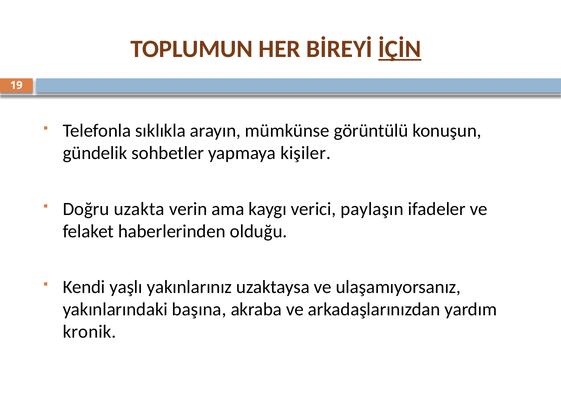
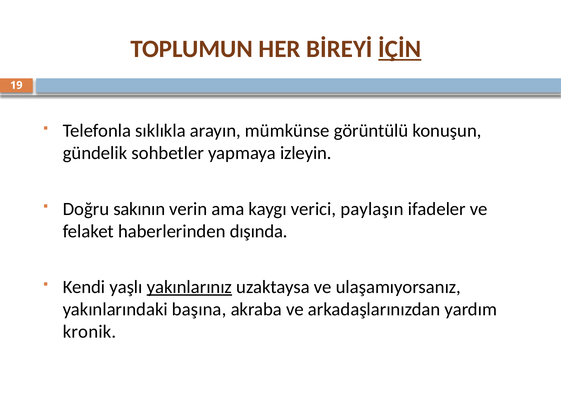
kişiler: kişiler -> izleyin
uzakta: uzakta -> sakının
olduğu: olduğu -> dışında
yakınlarınız underline: none -> present
